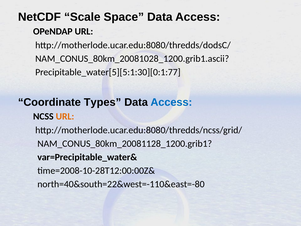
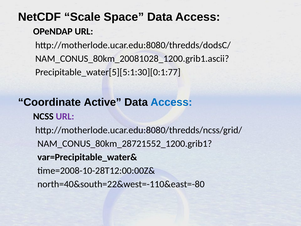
Types: Types -> Active
URL at (65, 116) colour: orange -> purple
NAM_CONUS_80km_20081128_1200.grib1: NAM_CONUS_80km_20081128_1200.grib1 -> NAM_CONUS_80km_28721552_1200.grib1
